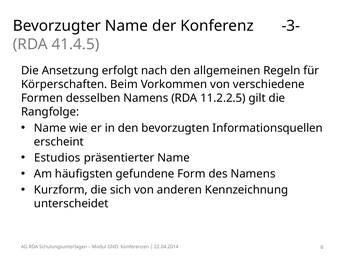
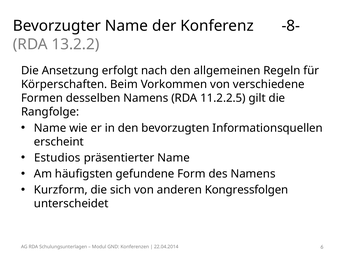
-3-: -3- -> -8-
41.4.5: 41.4.5 -> 13.2.2
Kennzeichnung: Kennzeichnung -> Kongressfolgen
